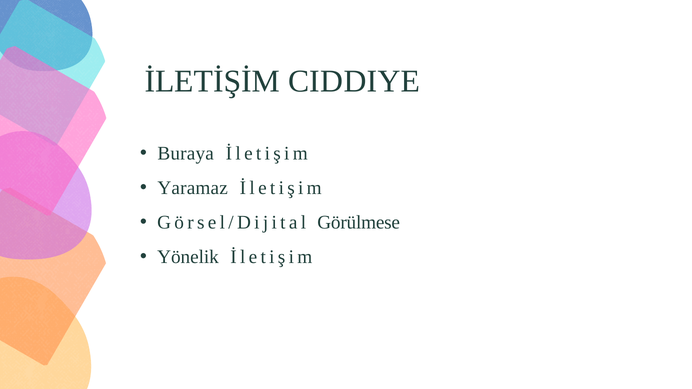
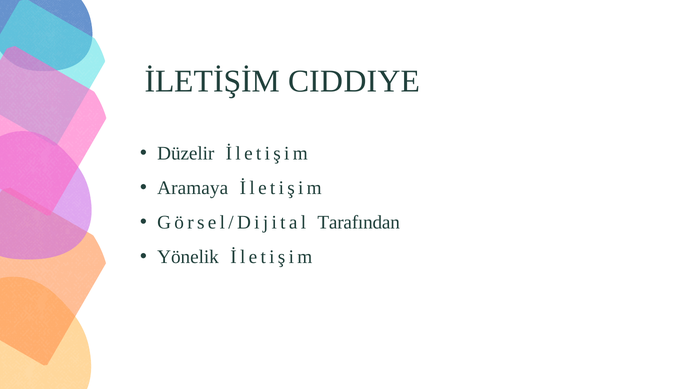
Buraya: Buraya -> Düzelir
Yaramaz: Yaramaz -> Aramaya
Görülmese: Görülmese -> Tarafından
